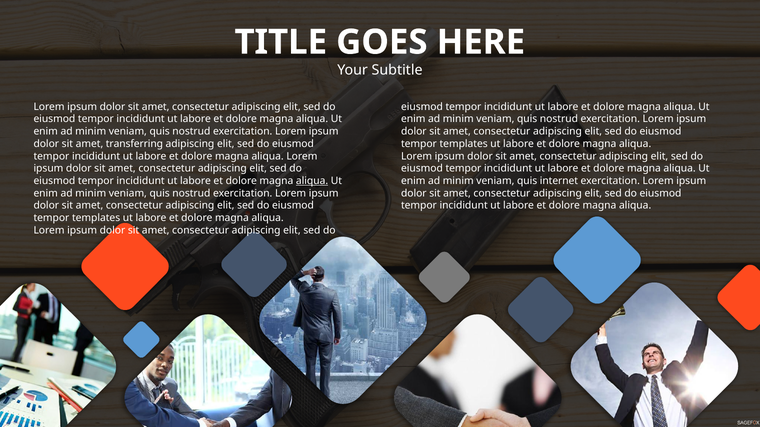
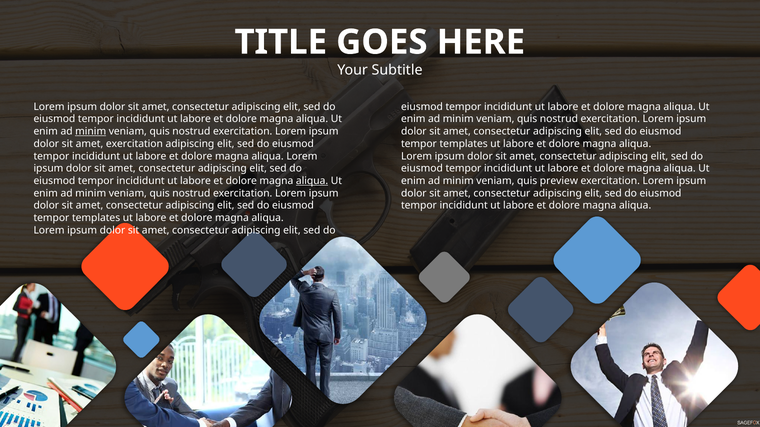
minim at (91, 132) underline: none -> present
amet transferring: transferring -> exercitation
internet: internet -> preview
